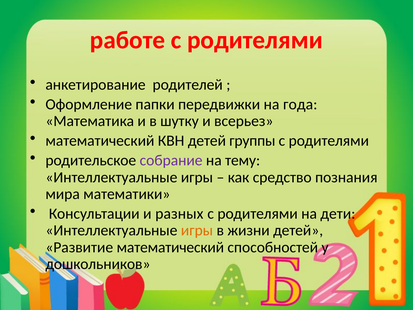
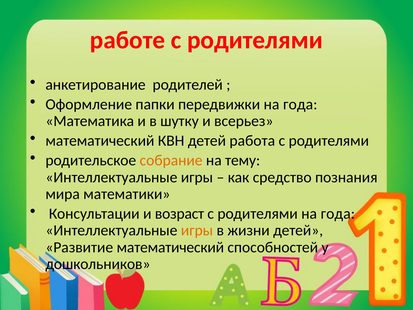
группы: группы -> работа
собрание colour: purple -> orange
разных: разных -> возраст
родителями на дети: дети -> года
